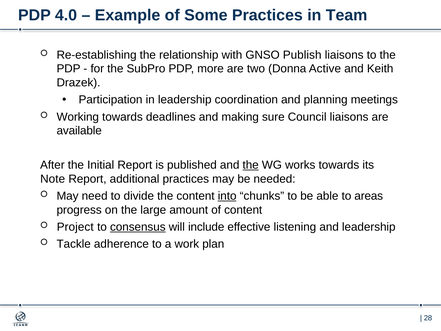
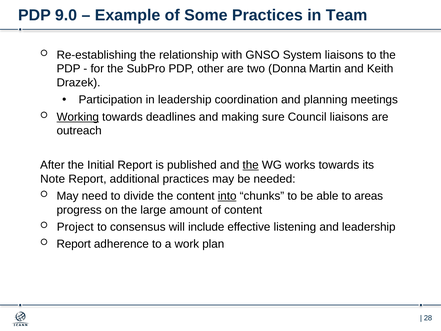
4.0: 4.0 -> 9.0
Publish: Publish -> System
more: more -> other
Active: Active -> Martin
Working underline: none -> present
available: available -> outreach
consensus underline: present -> none
Tackle at (74, 244): Tackle -> Report
